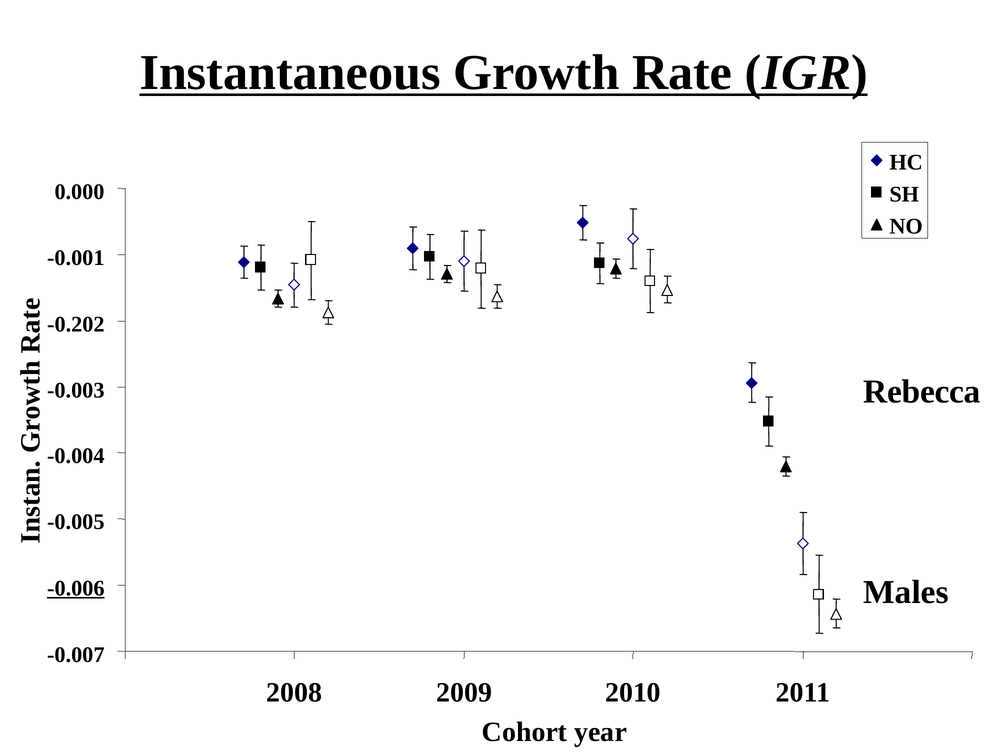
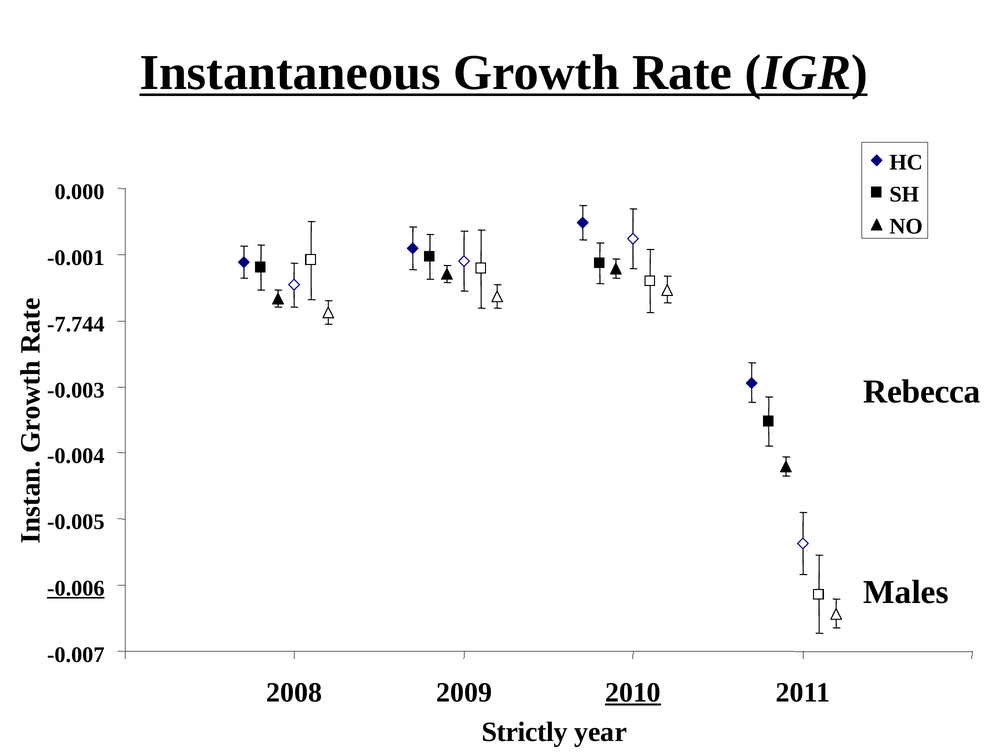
-0.202: -0.202 -> -7.744
2010 underline: none -> present
Cohort: Cohort -> Strictly
